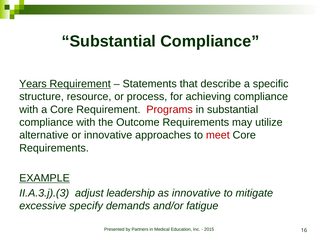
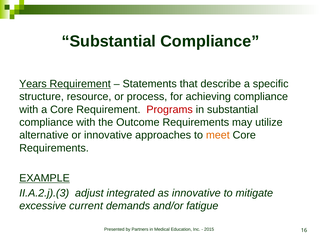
meet colour: red -> orange
II.A.3.j).(3: II.A.3.j).(3 -> II.A.2.j).(3
leadership: leadership -> integrated
specify: specify -> current
